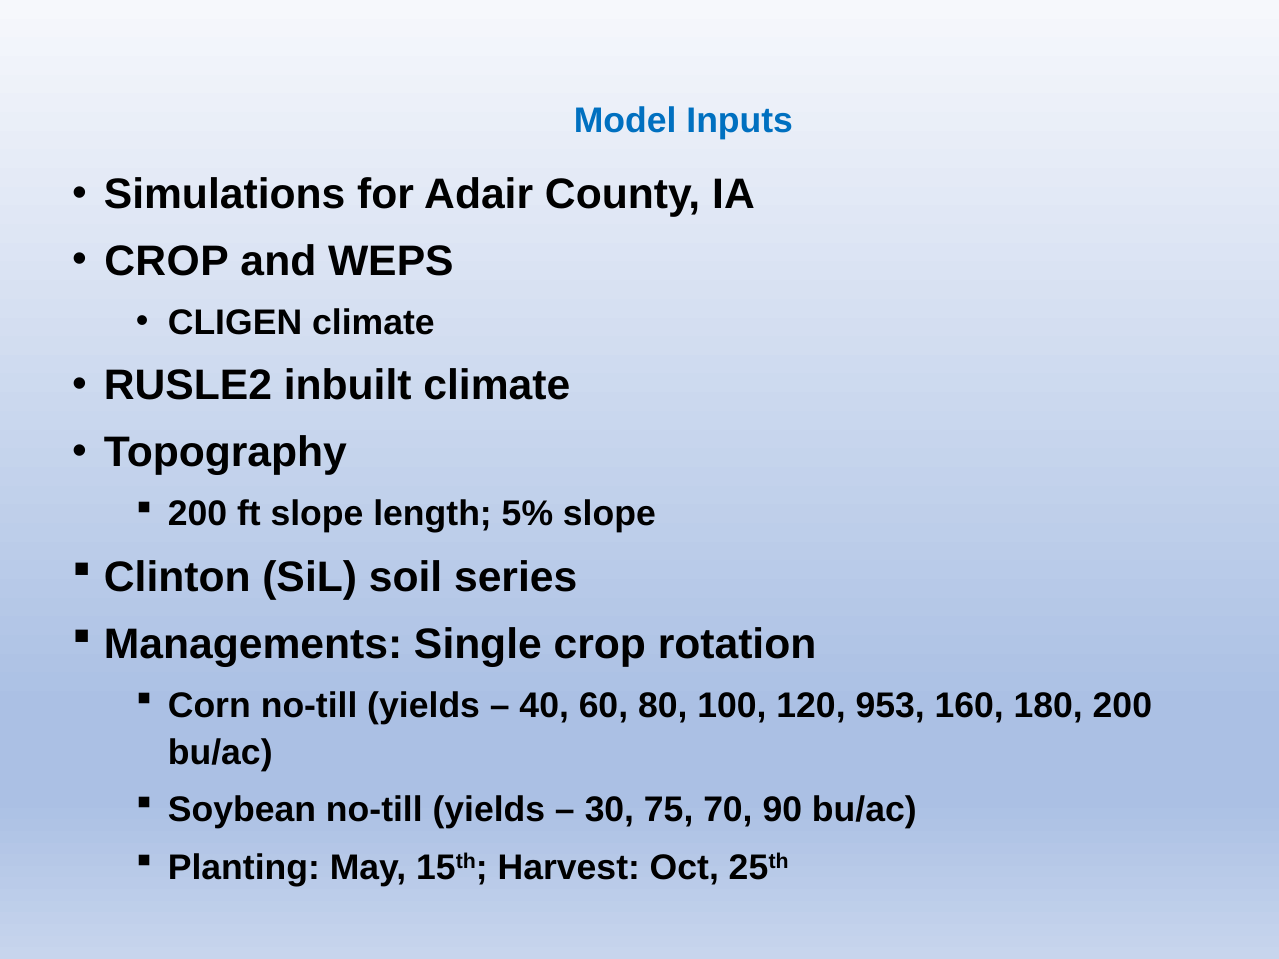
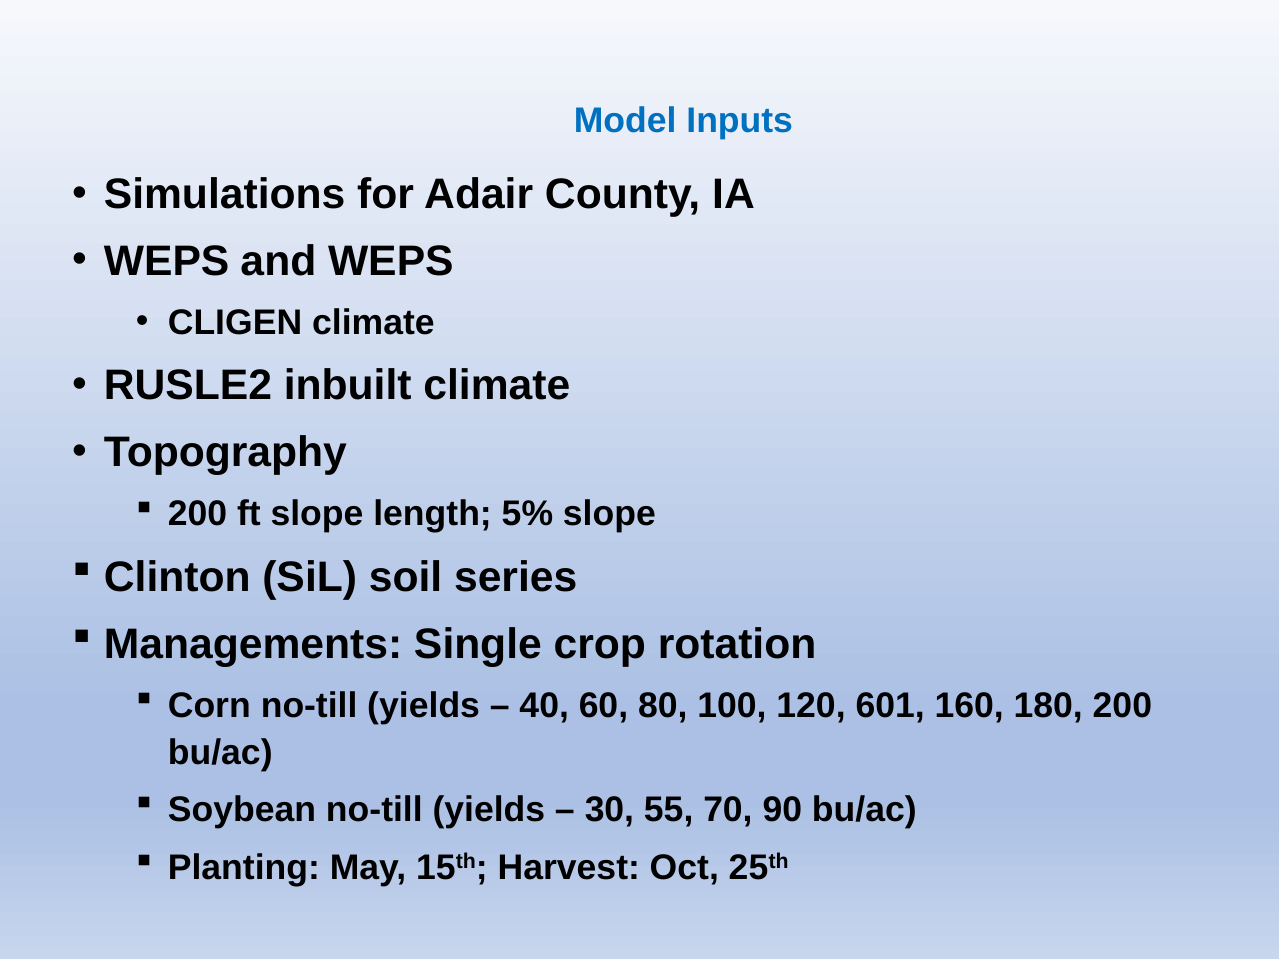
CROP at (166, 262): CROP -> WEPS
953: 953 -> 601
75: 75 -> 55
